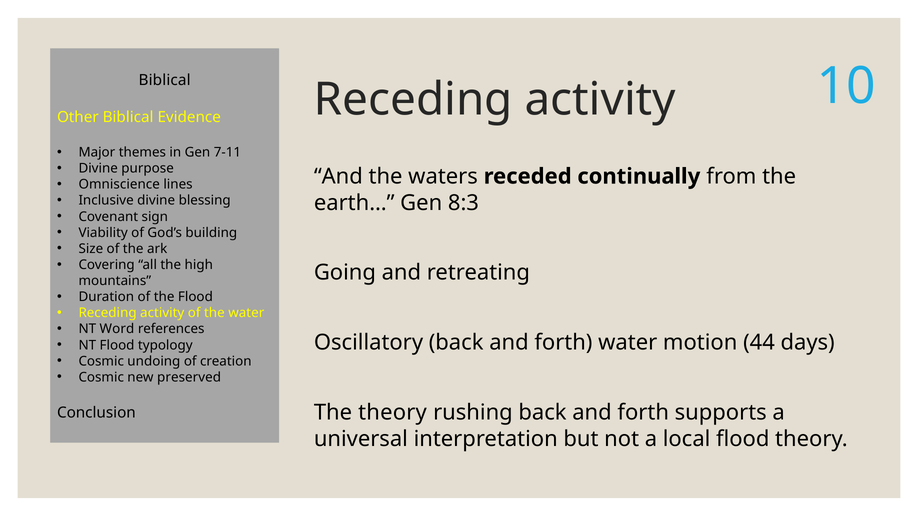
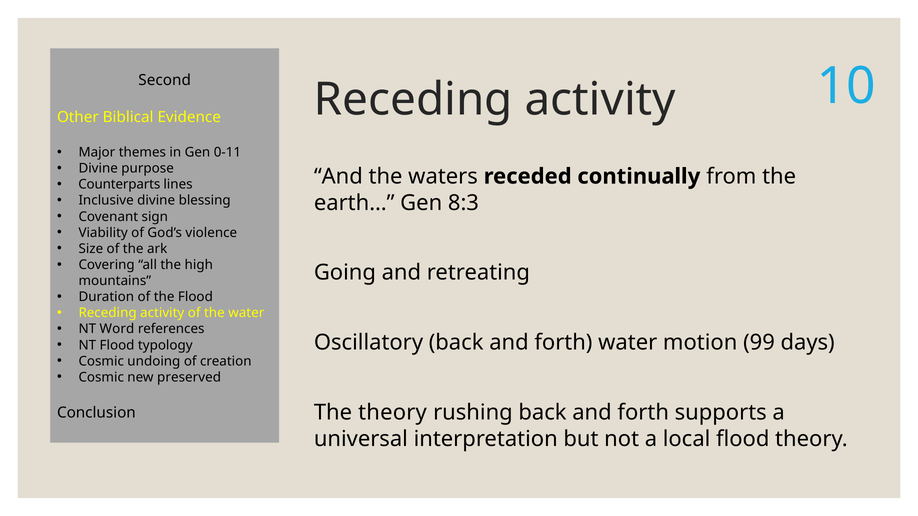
Biblical at (165, 80): Biblical -> Second
7-11: 7-11 -> 0-11
Omniscience: Omniscience -> Counterparts
building: building -> violence
44: 44 -> 99
